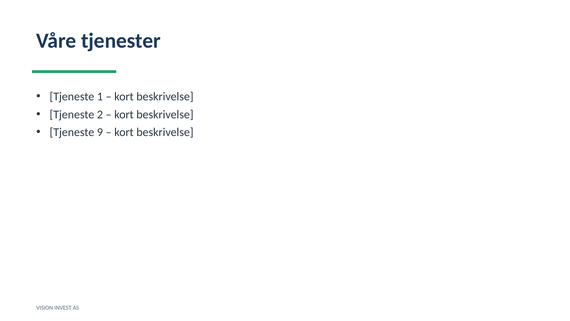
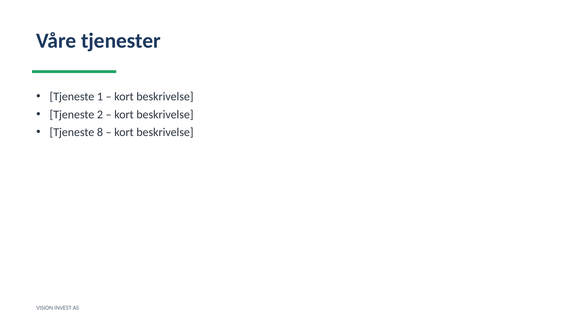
9: 9 -> 8
